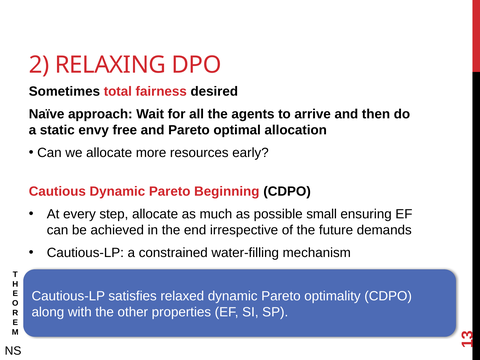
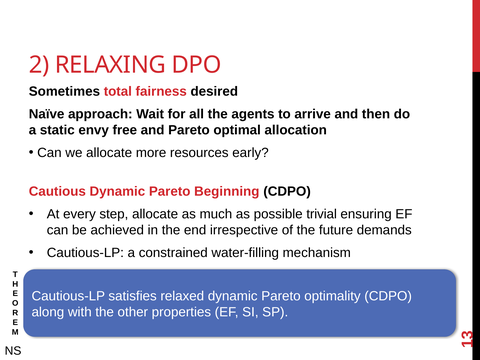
small: small -> trivial
